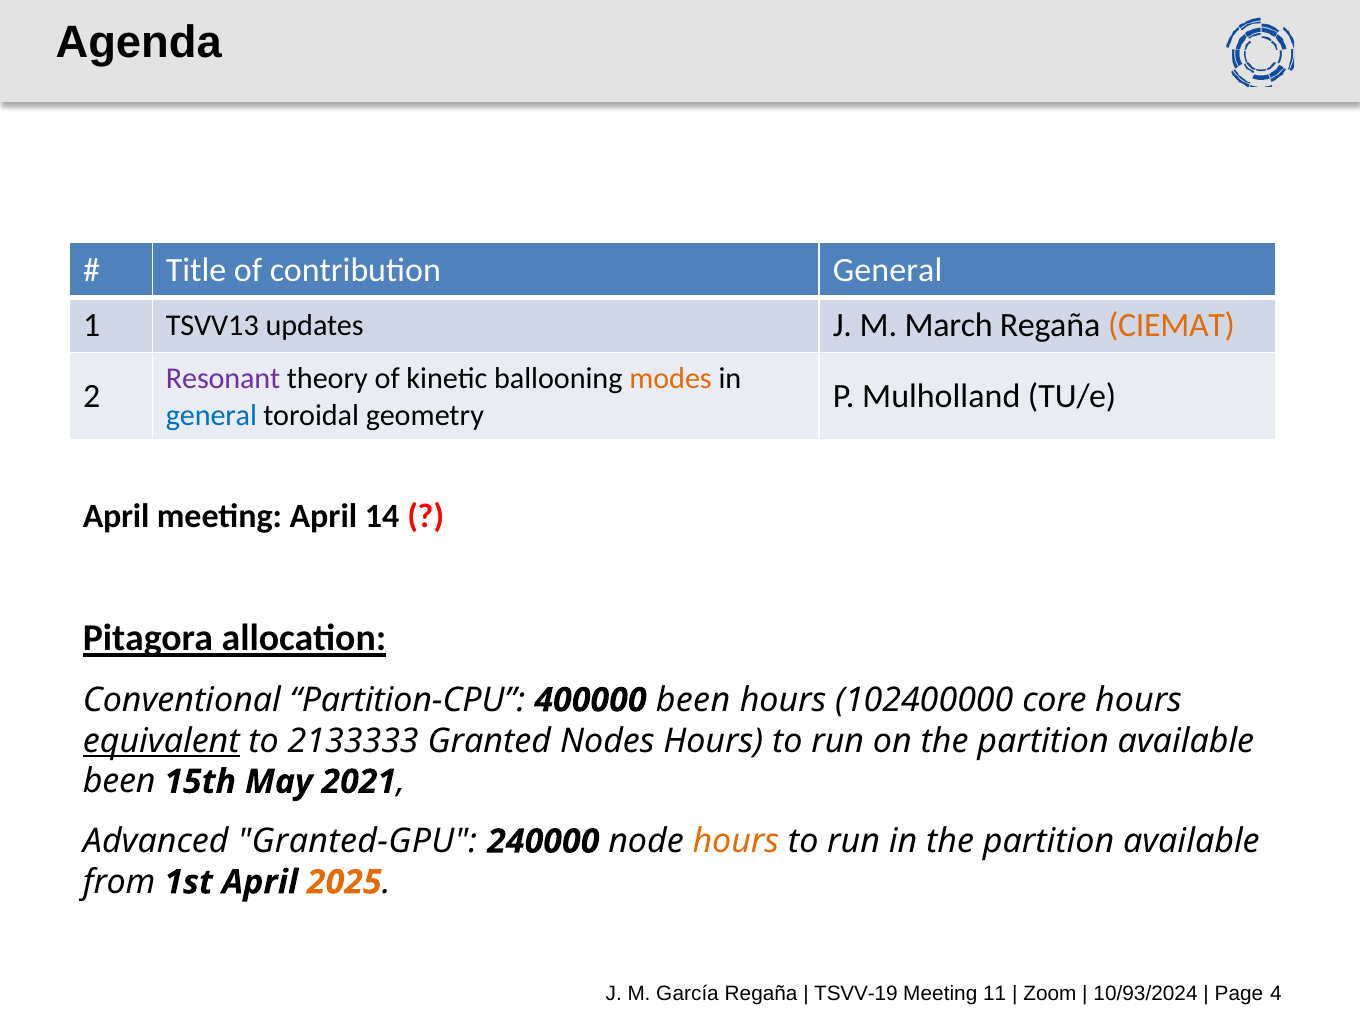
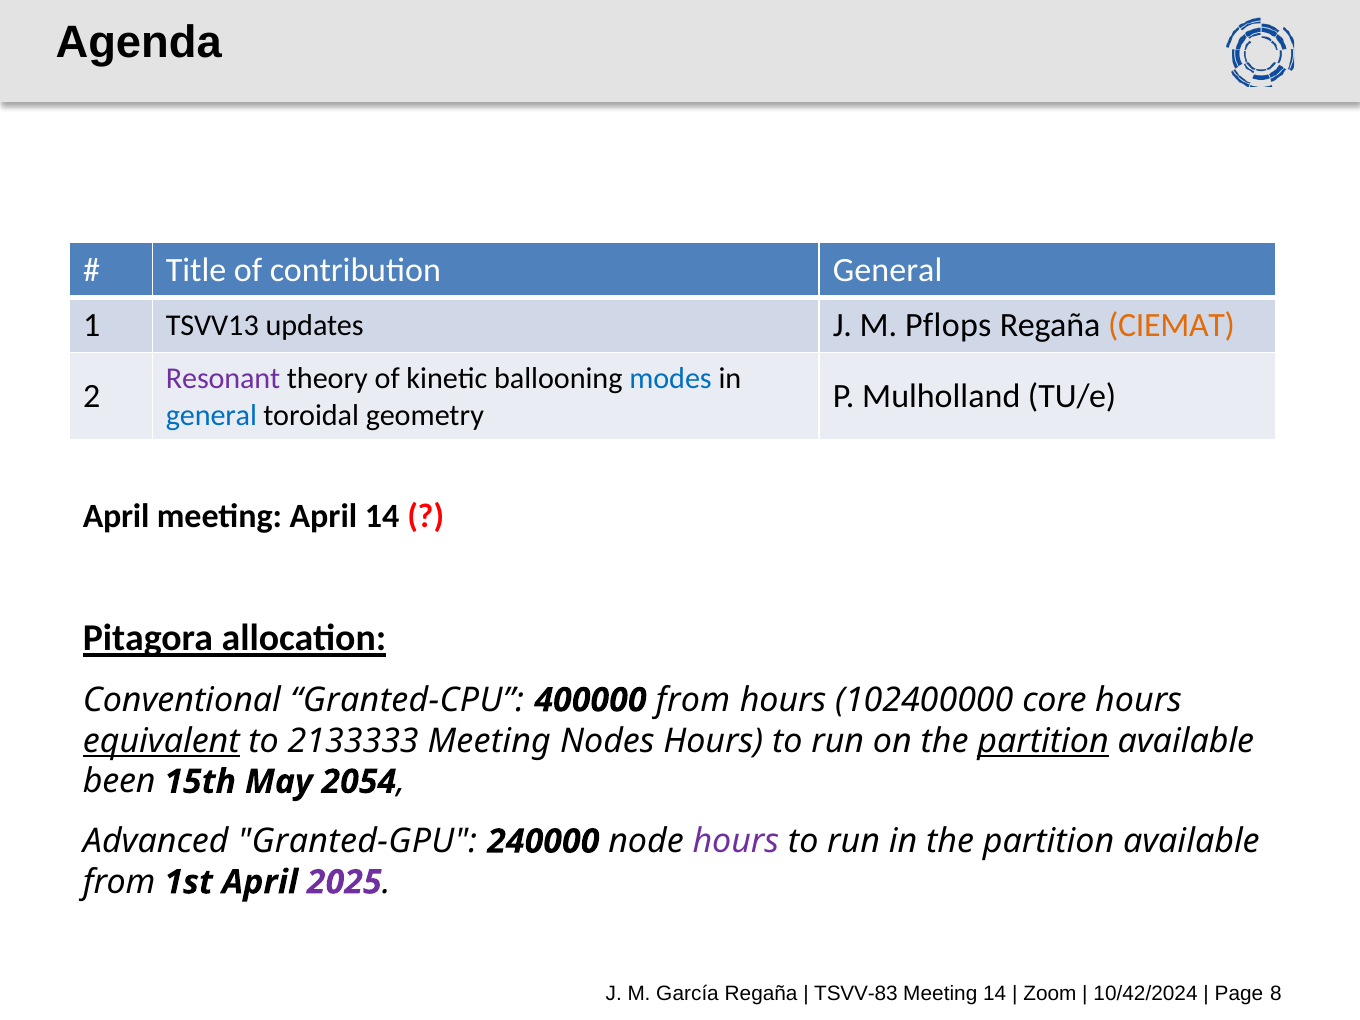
March: March -> Pflops
modes colour: orange -> blue
Partition-CPU: Partition-CPU -> Granted-CPU
400000 been: been -> from
2133333 Granted: Granted -> Meeting
partition at (1043, 741) underline: none -> present
2021: 2021 -> 2054
hours at (736, 841) colour: orange -> purple
2025 colour: orange -> purple
TSVV-19: TSVV-19 -> TSVV-83
Meeting 11: 11 -> 14
10/93/2024: 10/93/2024 -> 10/42/2024
4: 4 -> 8
